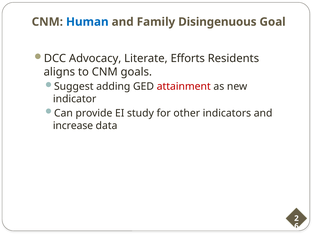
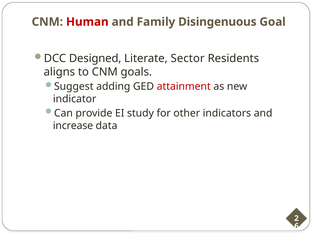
Human colour: blue -> red
Advocacy: Advocacy -> Designed
Efforts: Efforts -> Sector
